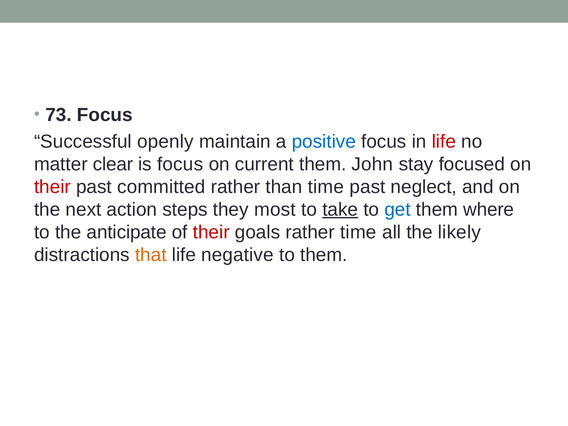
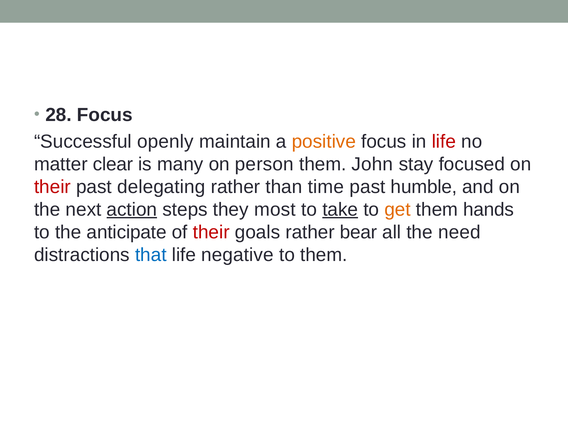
73: 73 -> 28
positive colour: blue -> orange
is focus: focus -> many
current: current -> person
committed: committed -> delegating
neglect: neglect -> humble
action underline: none -> present
get colour: blue -> orange
where: where -> hands
rather time: time -> bear
likely: likely -> need
that colour: orange -> blue
